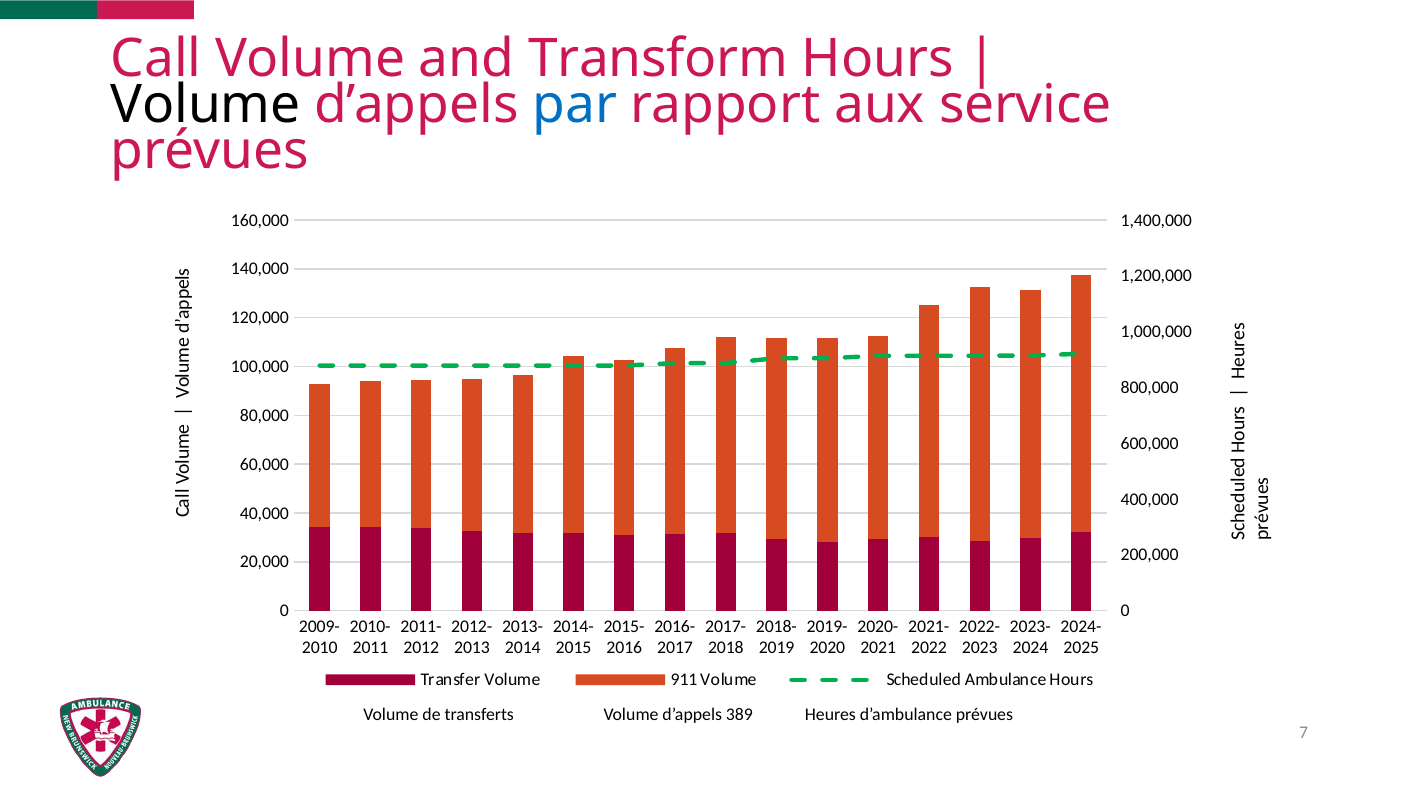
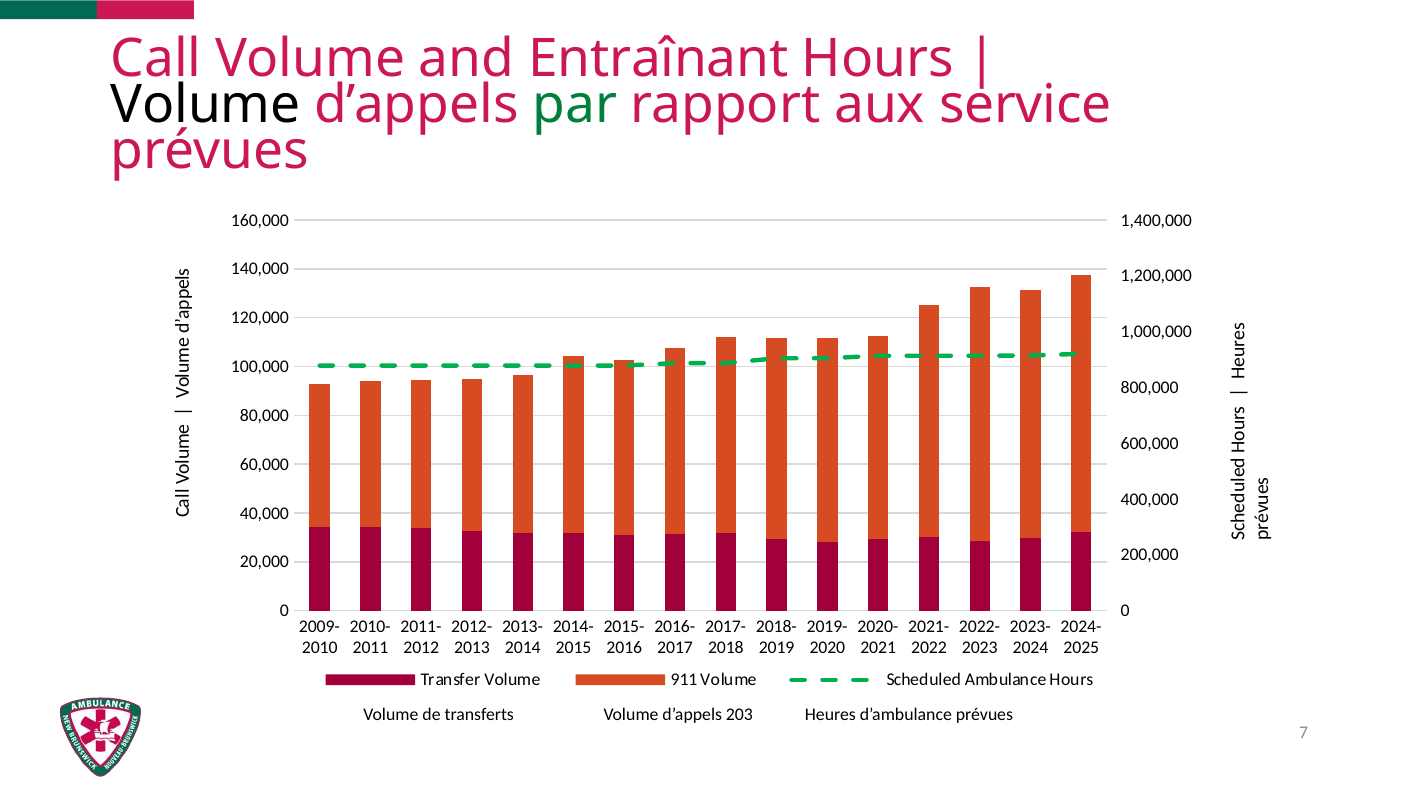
Transform: Transform -> Entraînant
par colour: blue -> green
389: 389 -> 203
